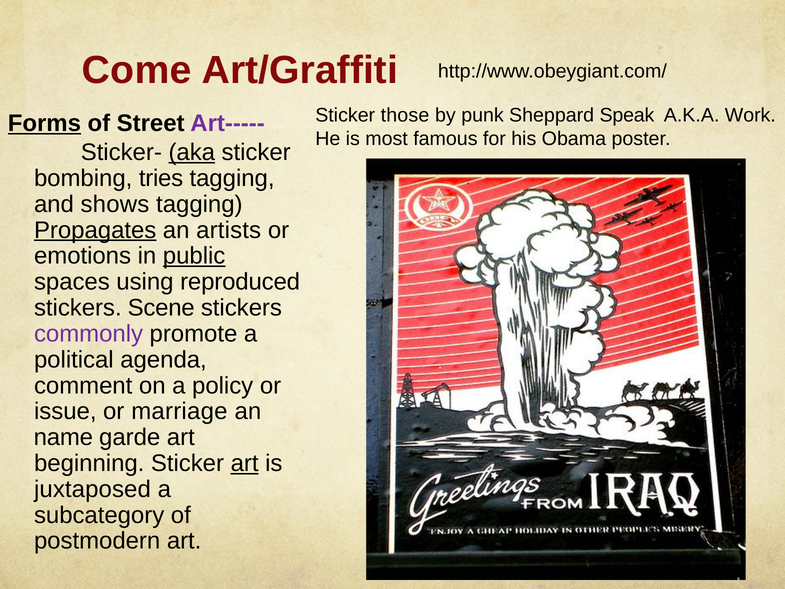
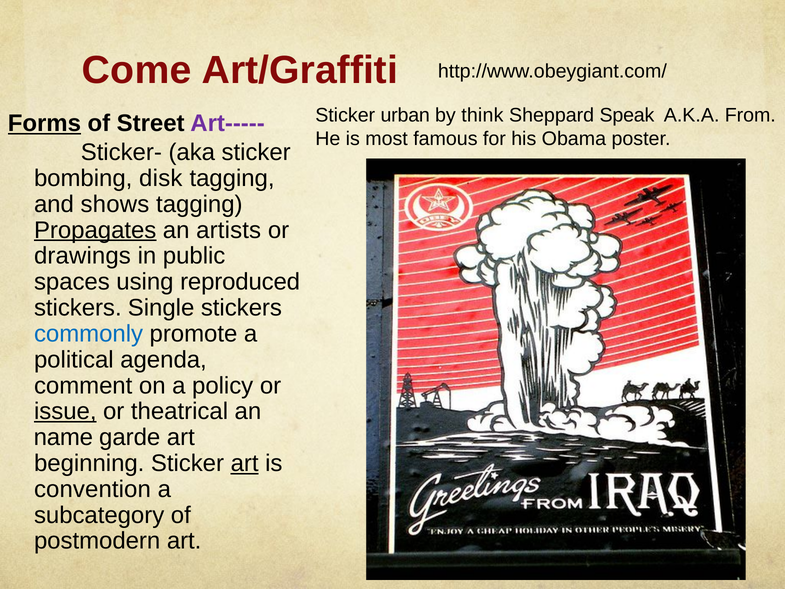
those: those -> urban
punk: punk -> think
Work: Work -> From
aka underline: present -> none
tries: tries -> disk
emotions: emotions -> drawings
public underline: present -> none
Scene: Scene -> Single
commonly colour: purple -> blue
issue underline: none -> present
marriage: marriage -> theatrical
juxtaposed: juxtaposed -> convention
